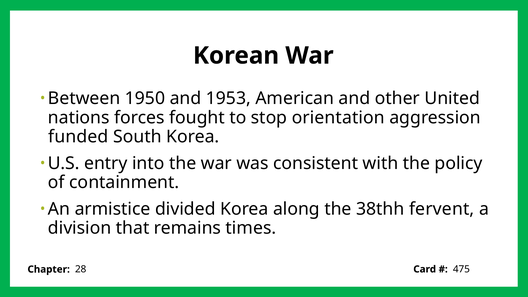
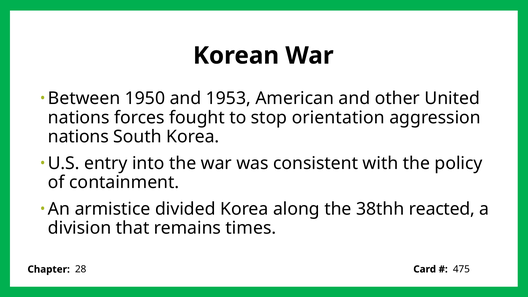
funded at (78, 137): funded -> nations
fervent: fervent -> reacted
